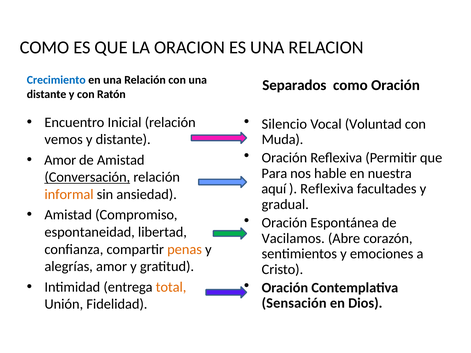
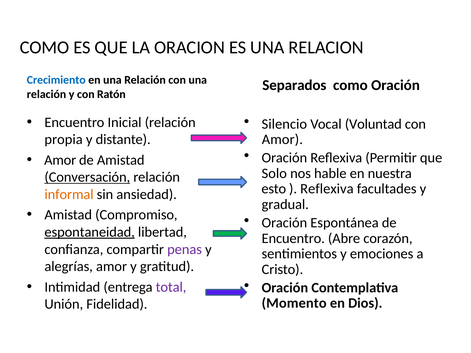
distante at (47, 94): distante -> relación
Muda at (282, 140): Muda -> Amor
vemos: vemos -> propia
Para: Para -> Solo
aquí: aquí -> esto
espontaneidad underline: none -> present
Vacilamos at (293, 238): Vacilamos -> Encuentro
penas colour: orange -> purple
total colour: orange -> purple
Sensación: Sensación -> Momento
